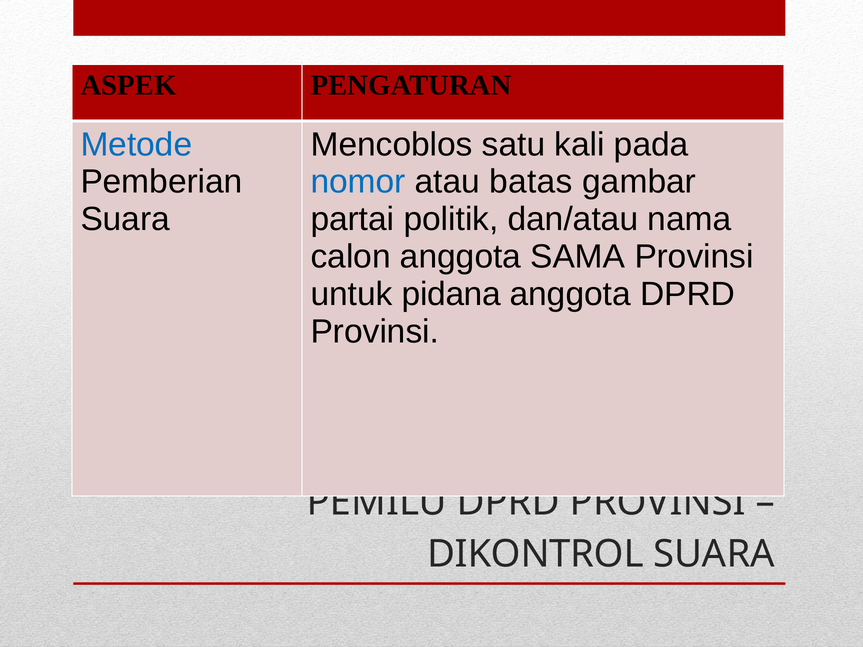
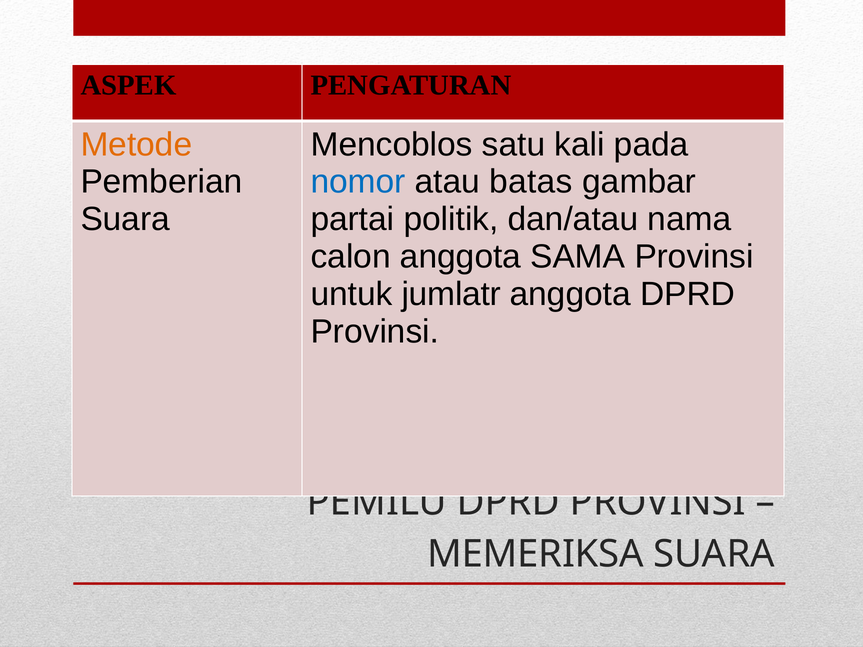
Metode colour: blue -> orange
pidana: pidana -> jumlatr
DIKONTROL: DIKONTROL -> MEMERIKSA
